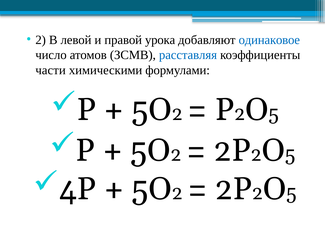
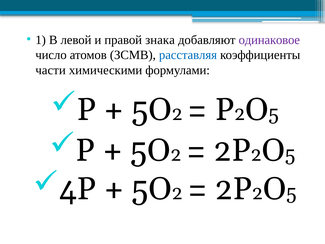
2 at (41, 40): 2 -> 1
урока: урока -> знака
одинаковое colour: blue -> purple
